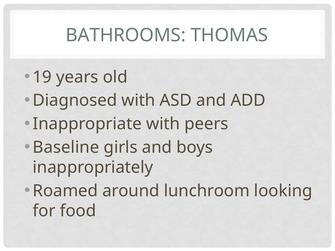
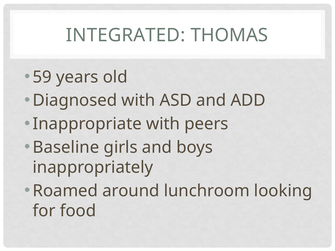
BATHROOMS: BATHROOMS -> INTEGRATED
19: 19 -> 59
